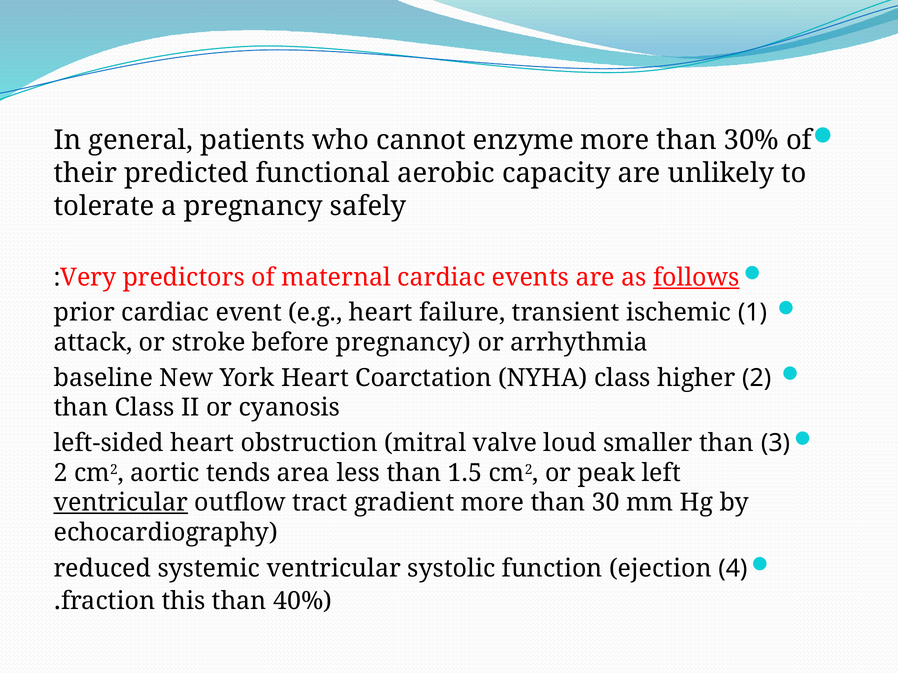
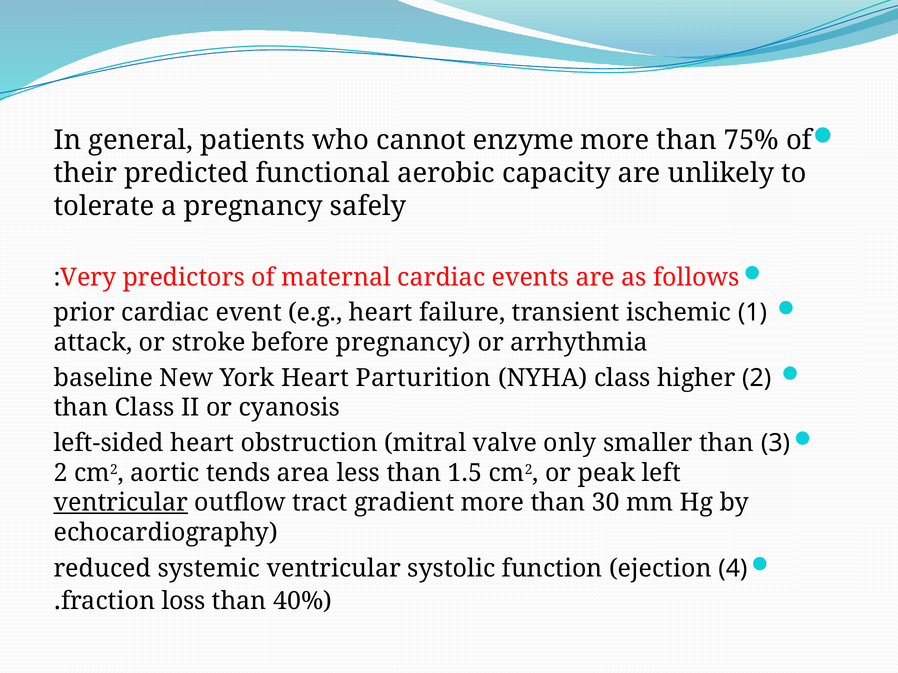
30%: 30% -> 75%
follows underline: present -> none
Coarctation: Coarctation -> Parturition
loud: loud -> only
this: this -> loss
